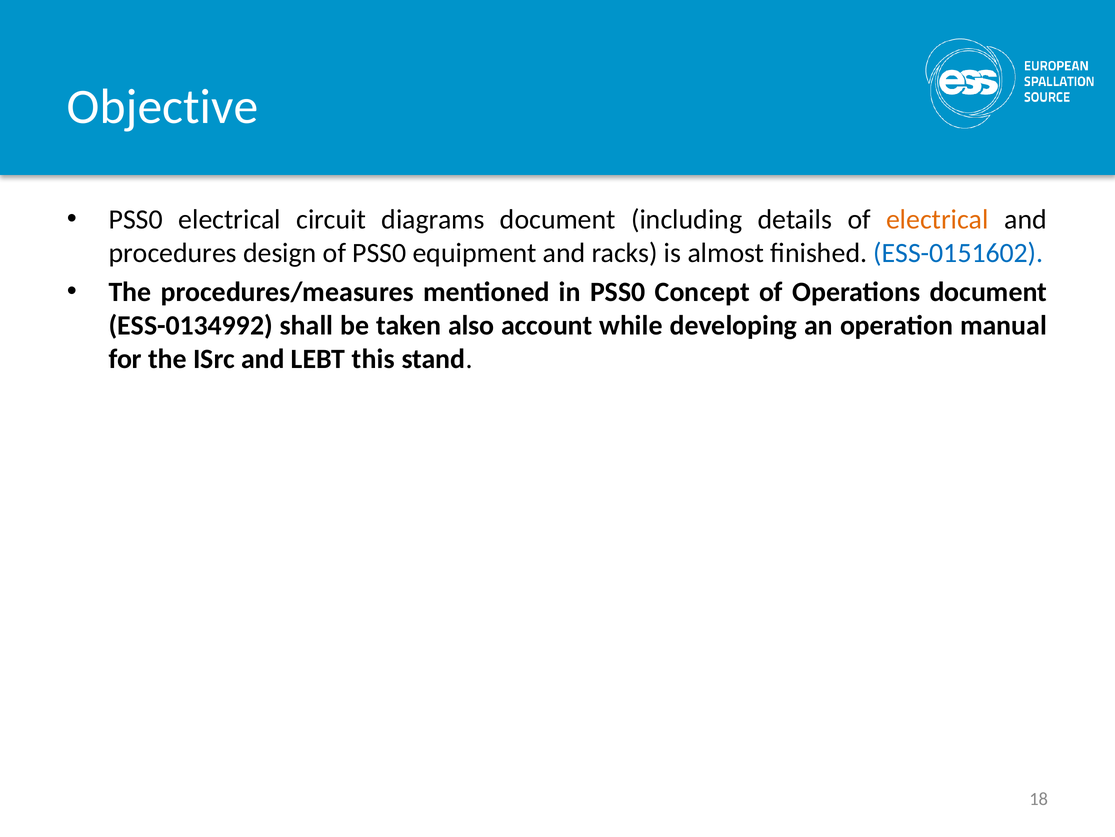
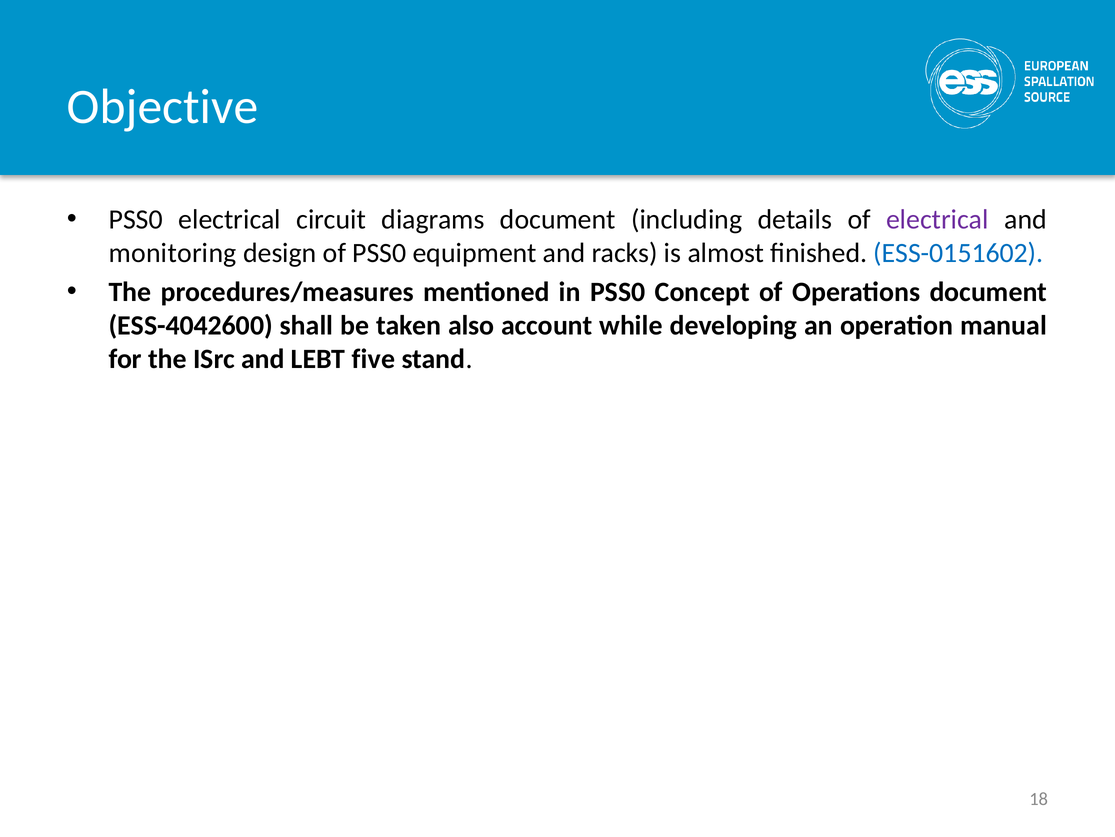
electrical at (937, 219) colour: orange -> purple
procedures: procedures -> monitoring
ESS-0134992: ESS-0134992 -> ESS-4042600
this: this -> five
